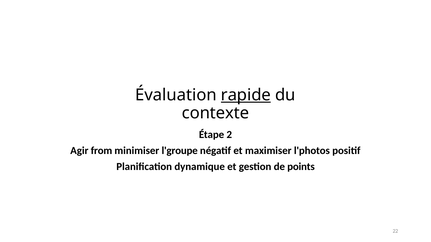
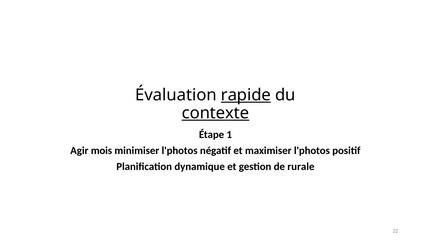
contexte underline: none -> present
2: 2 -> 1
from: from -> mois
minimiser l'groupe: l'groupe -> l'photos
points: points -> rurale
